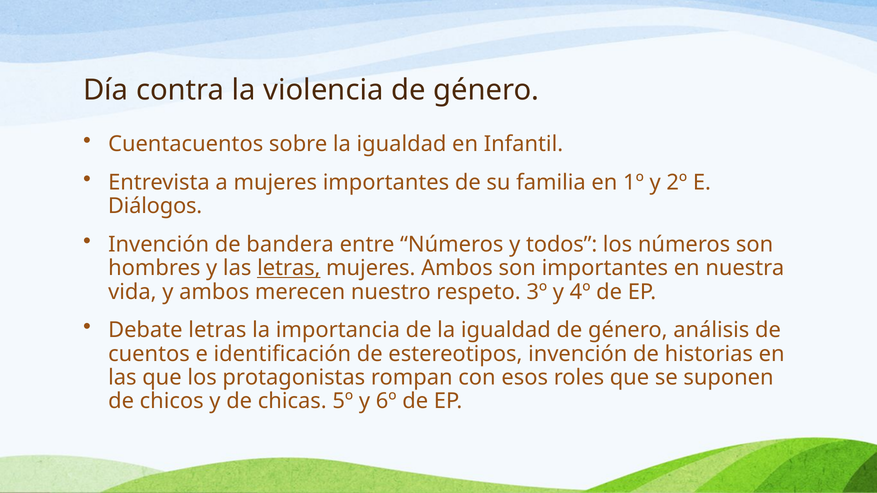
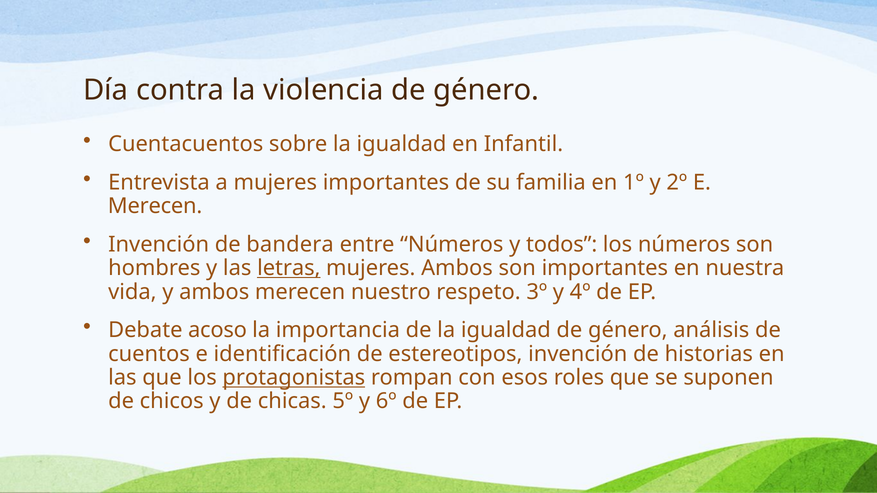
Diálogos at (155, 206): Diálogos -> Merecen
Debate letras: letras -> acoso
protagonistas underline: none -> present
